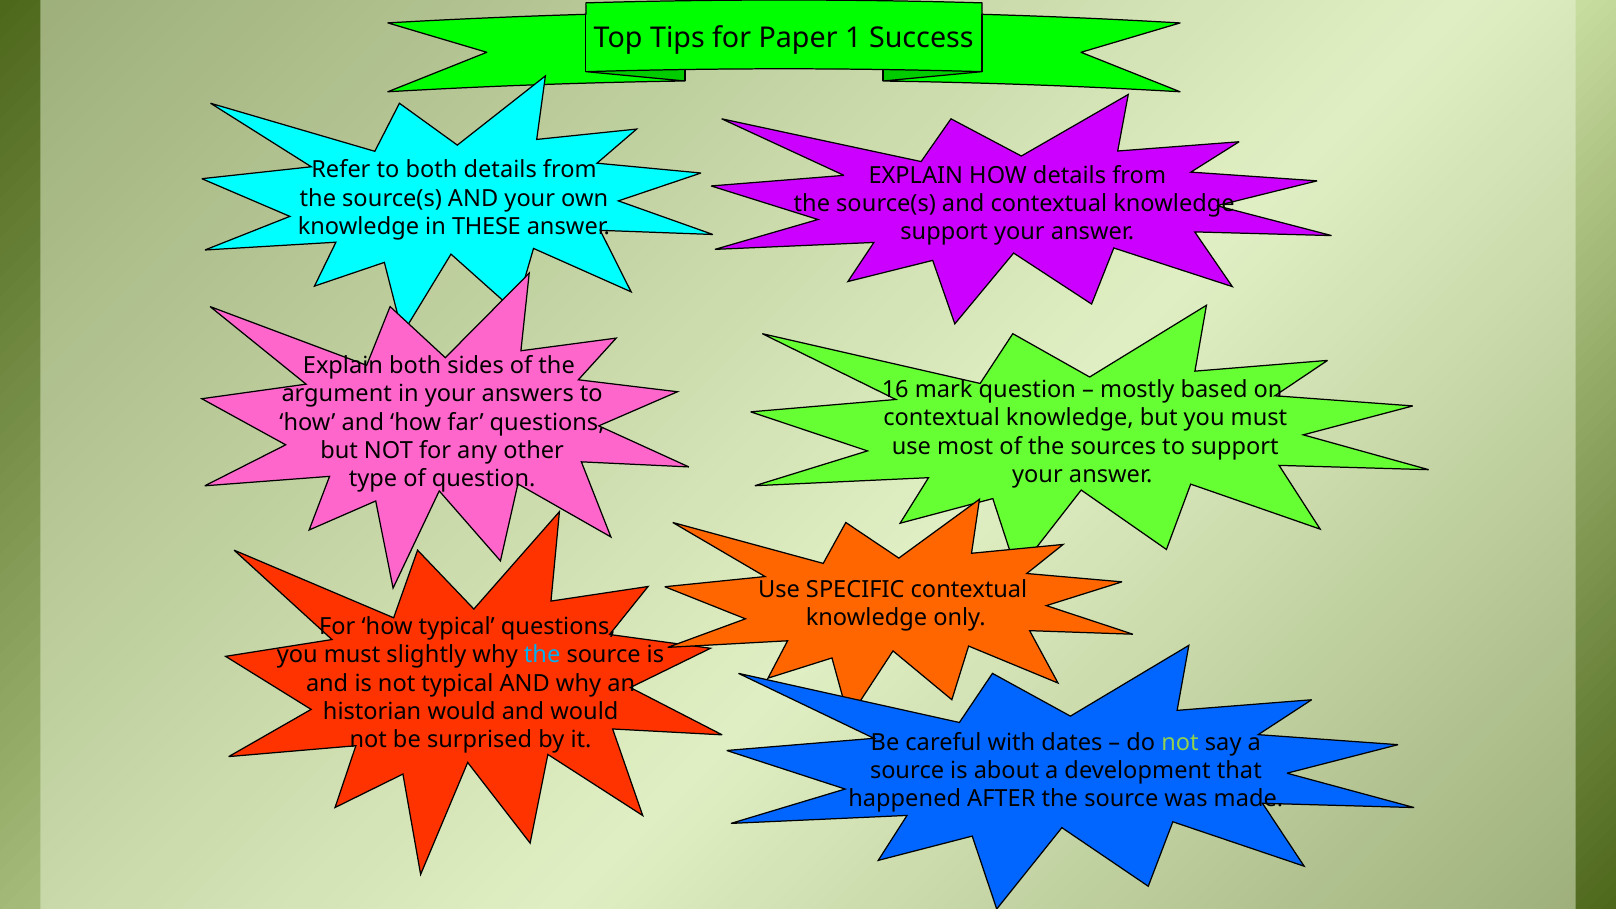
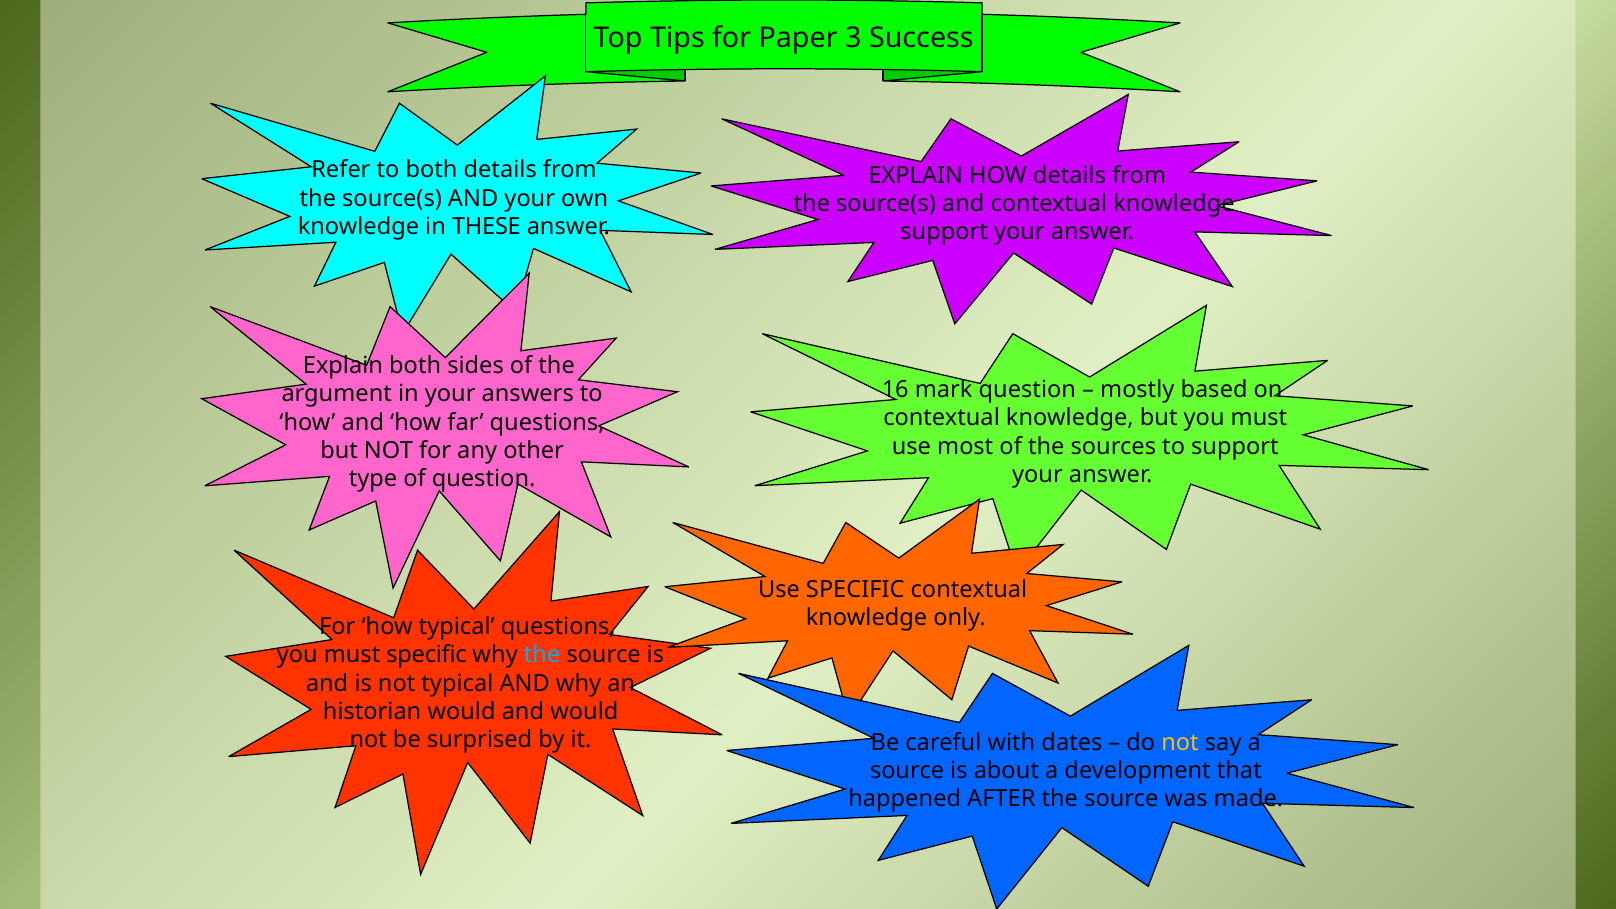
1: 1 -> 3
must slightly: slightly -> specific
not at (1180, 742) colour: light green -> yellow
